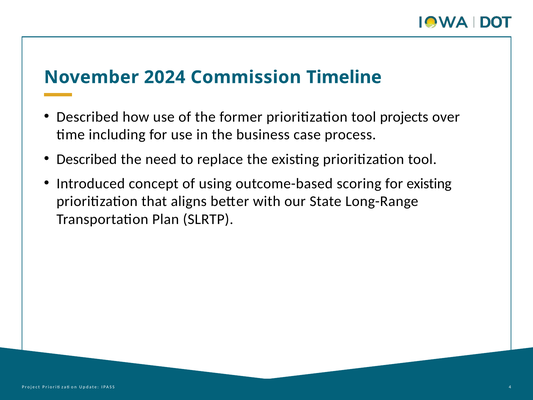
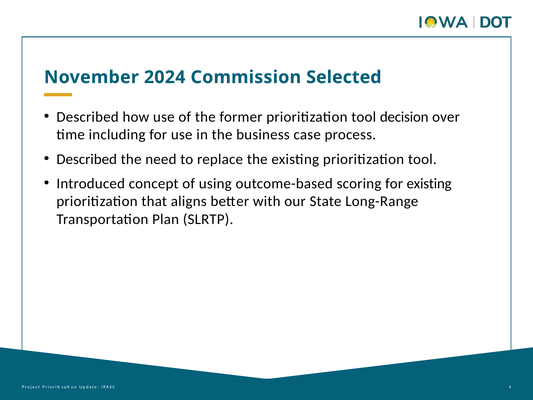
Timeline: Timeline -> Selected
projects: projects -> decision
